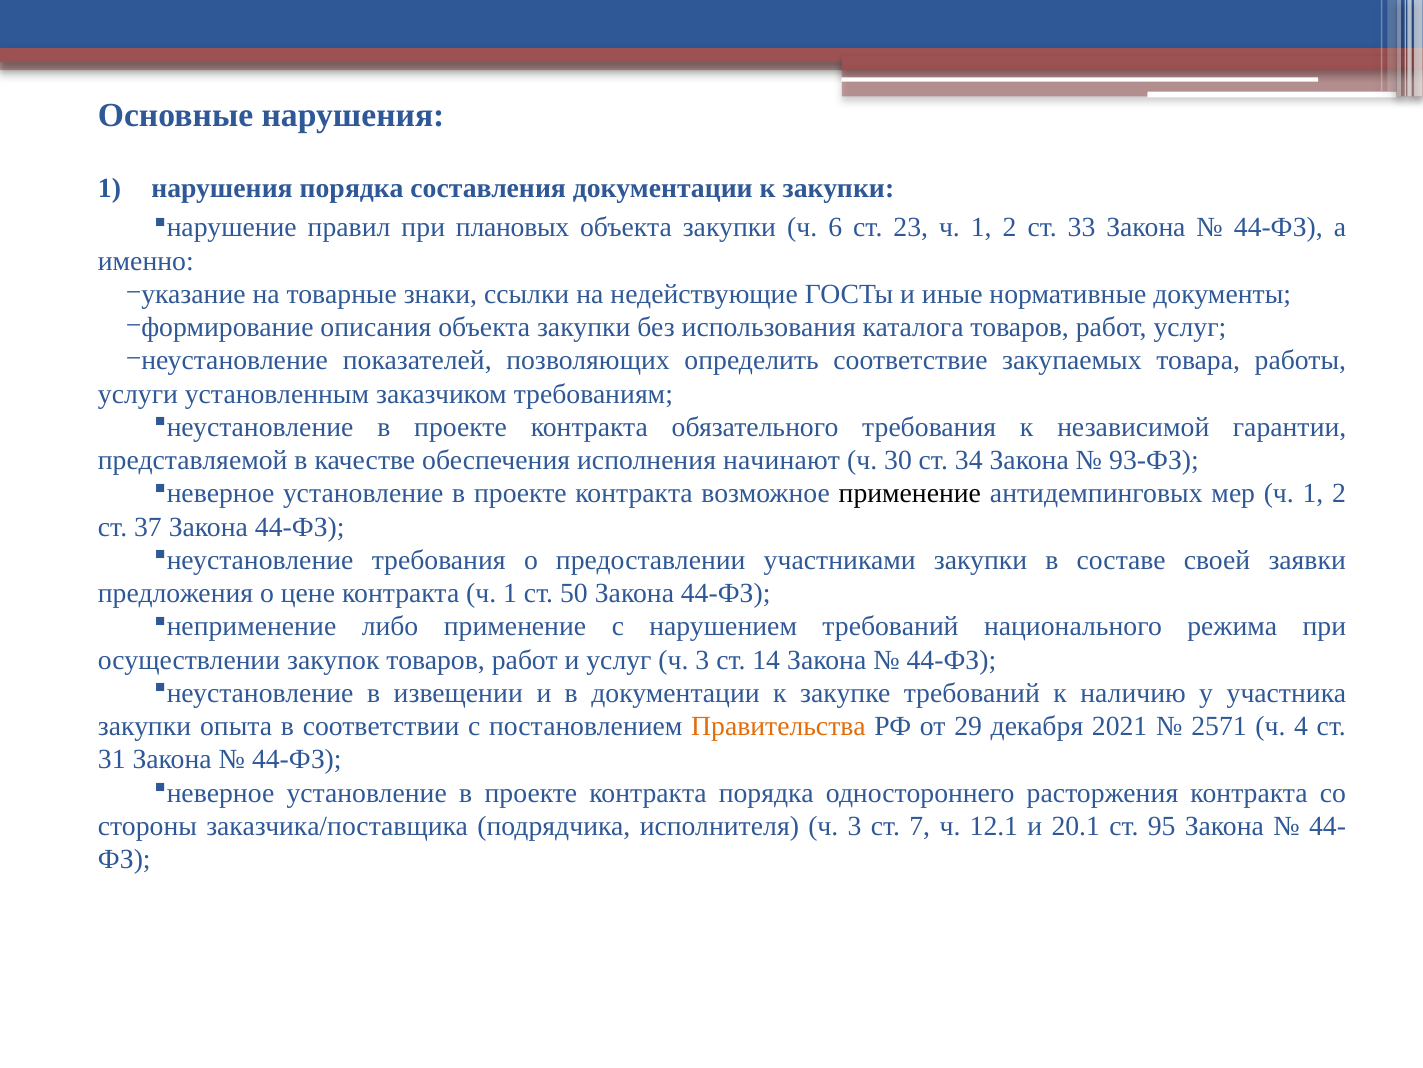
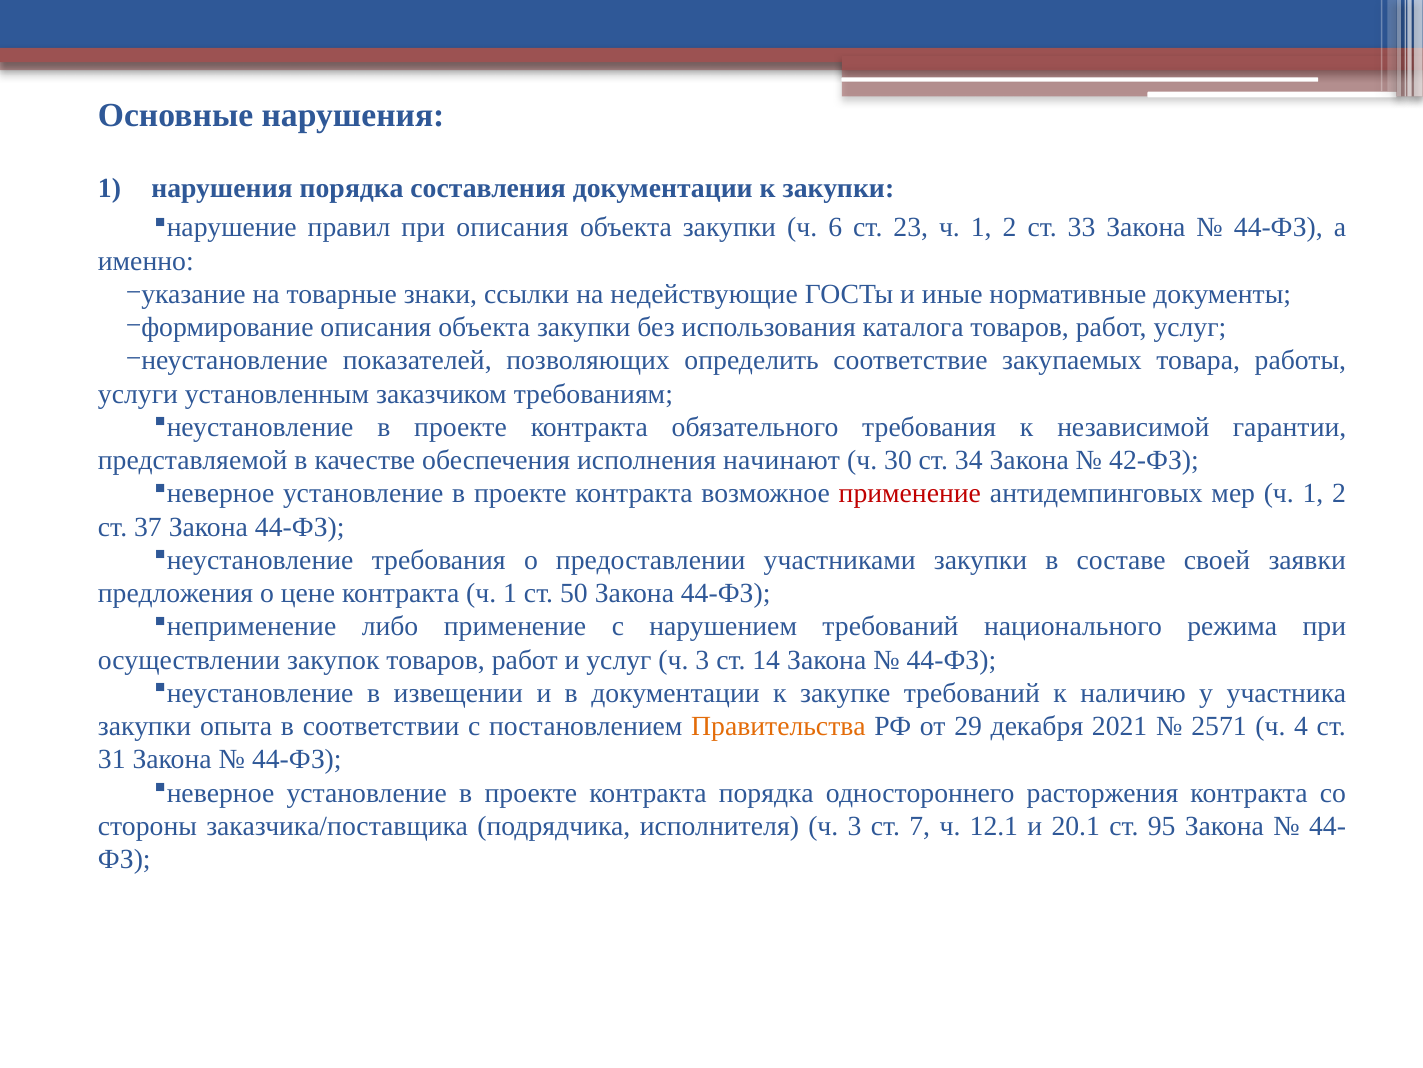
при плановых: плановых -> описания
93-ФЗ: 93-ФЗ -> 42-ФЗ
применение at (910, 493) colour: black -> red
